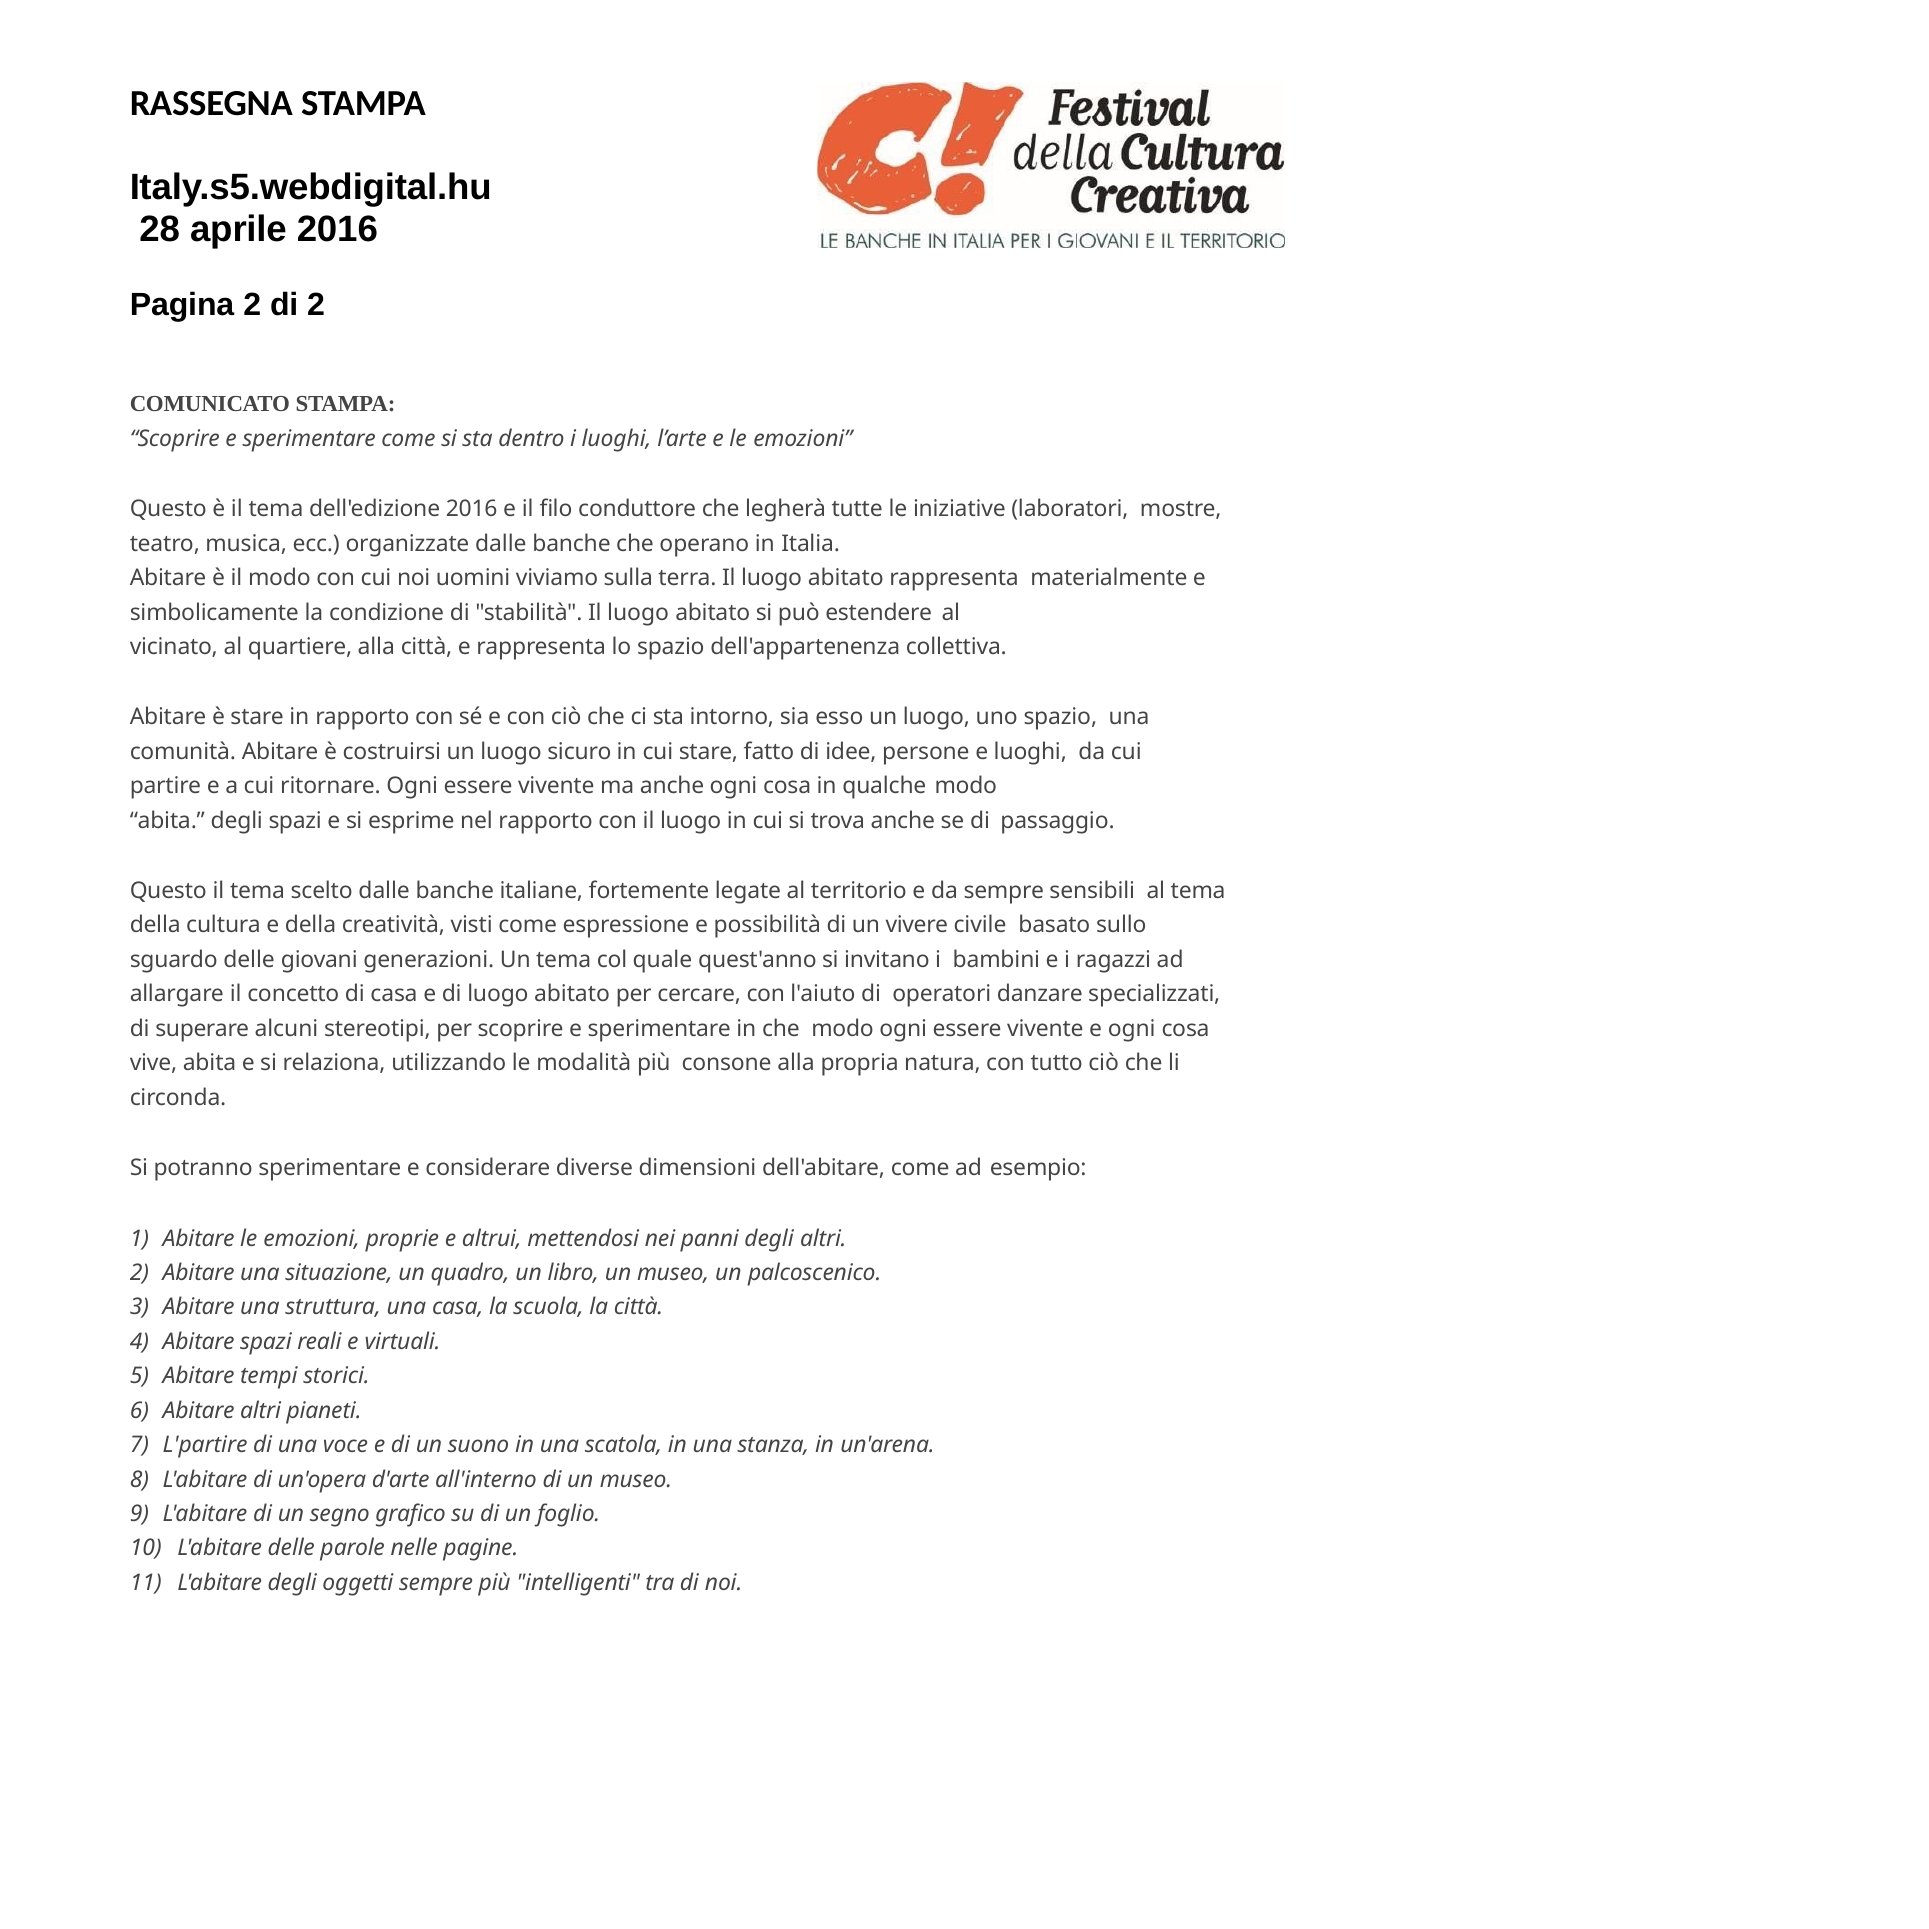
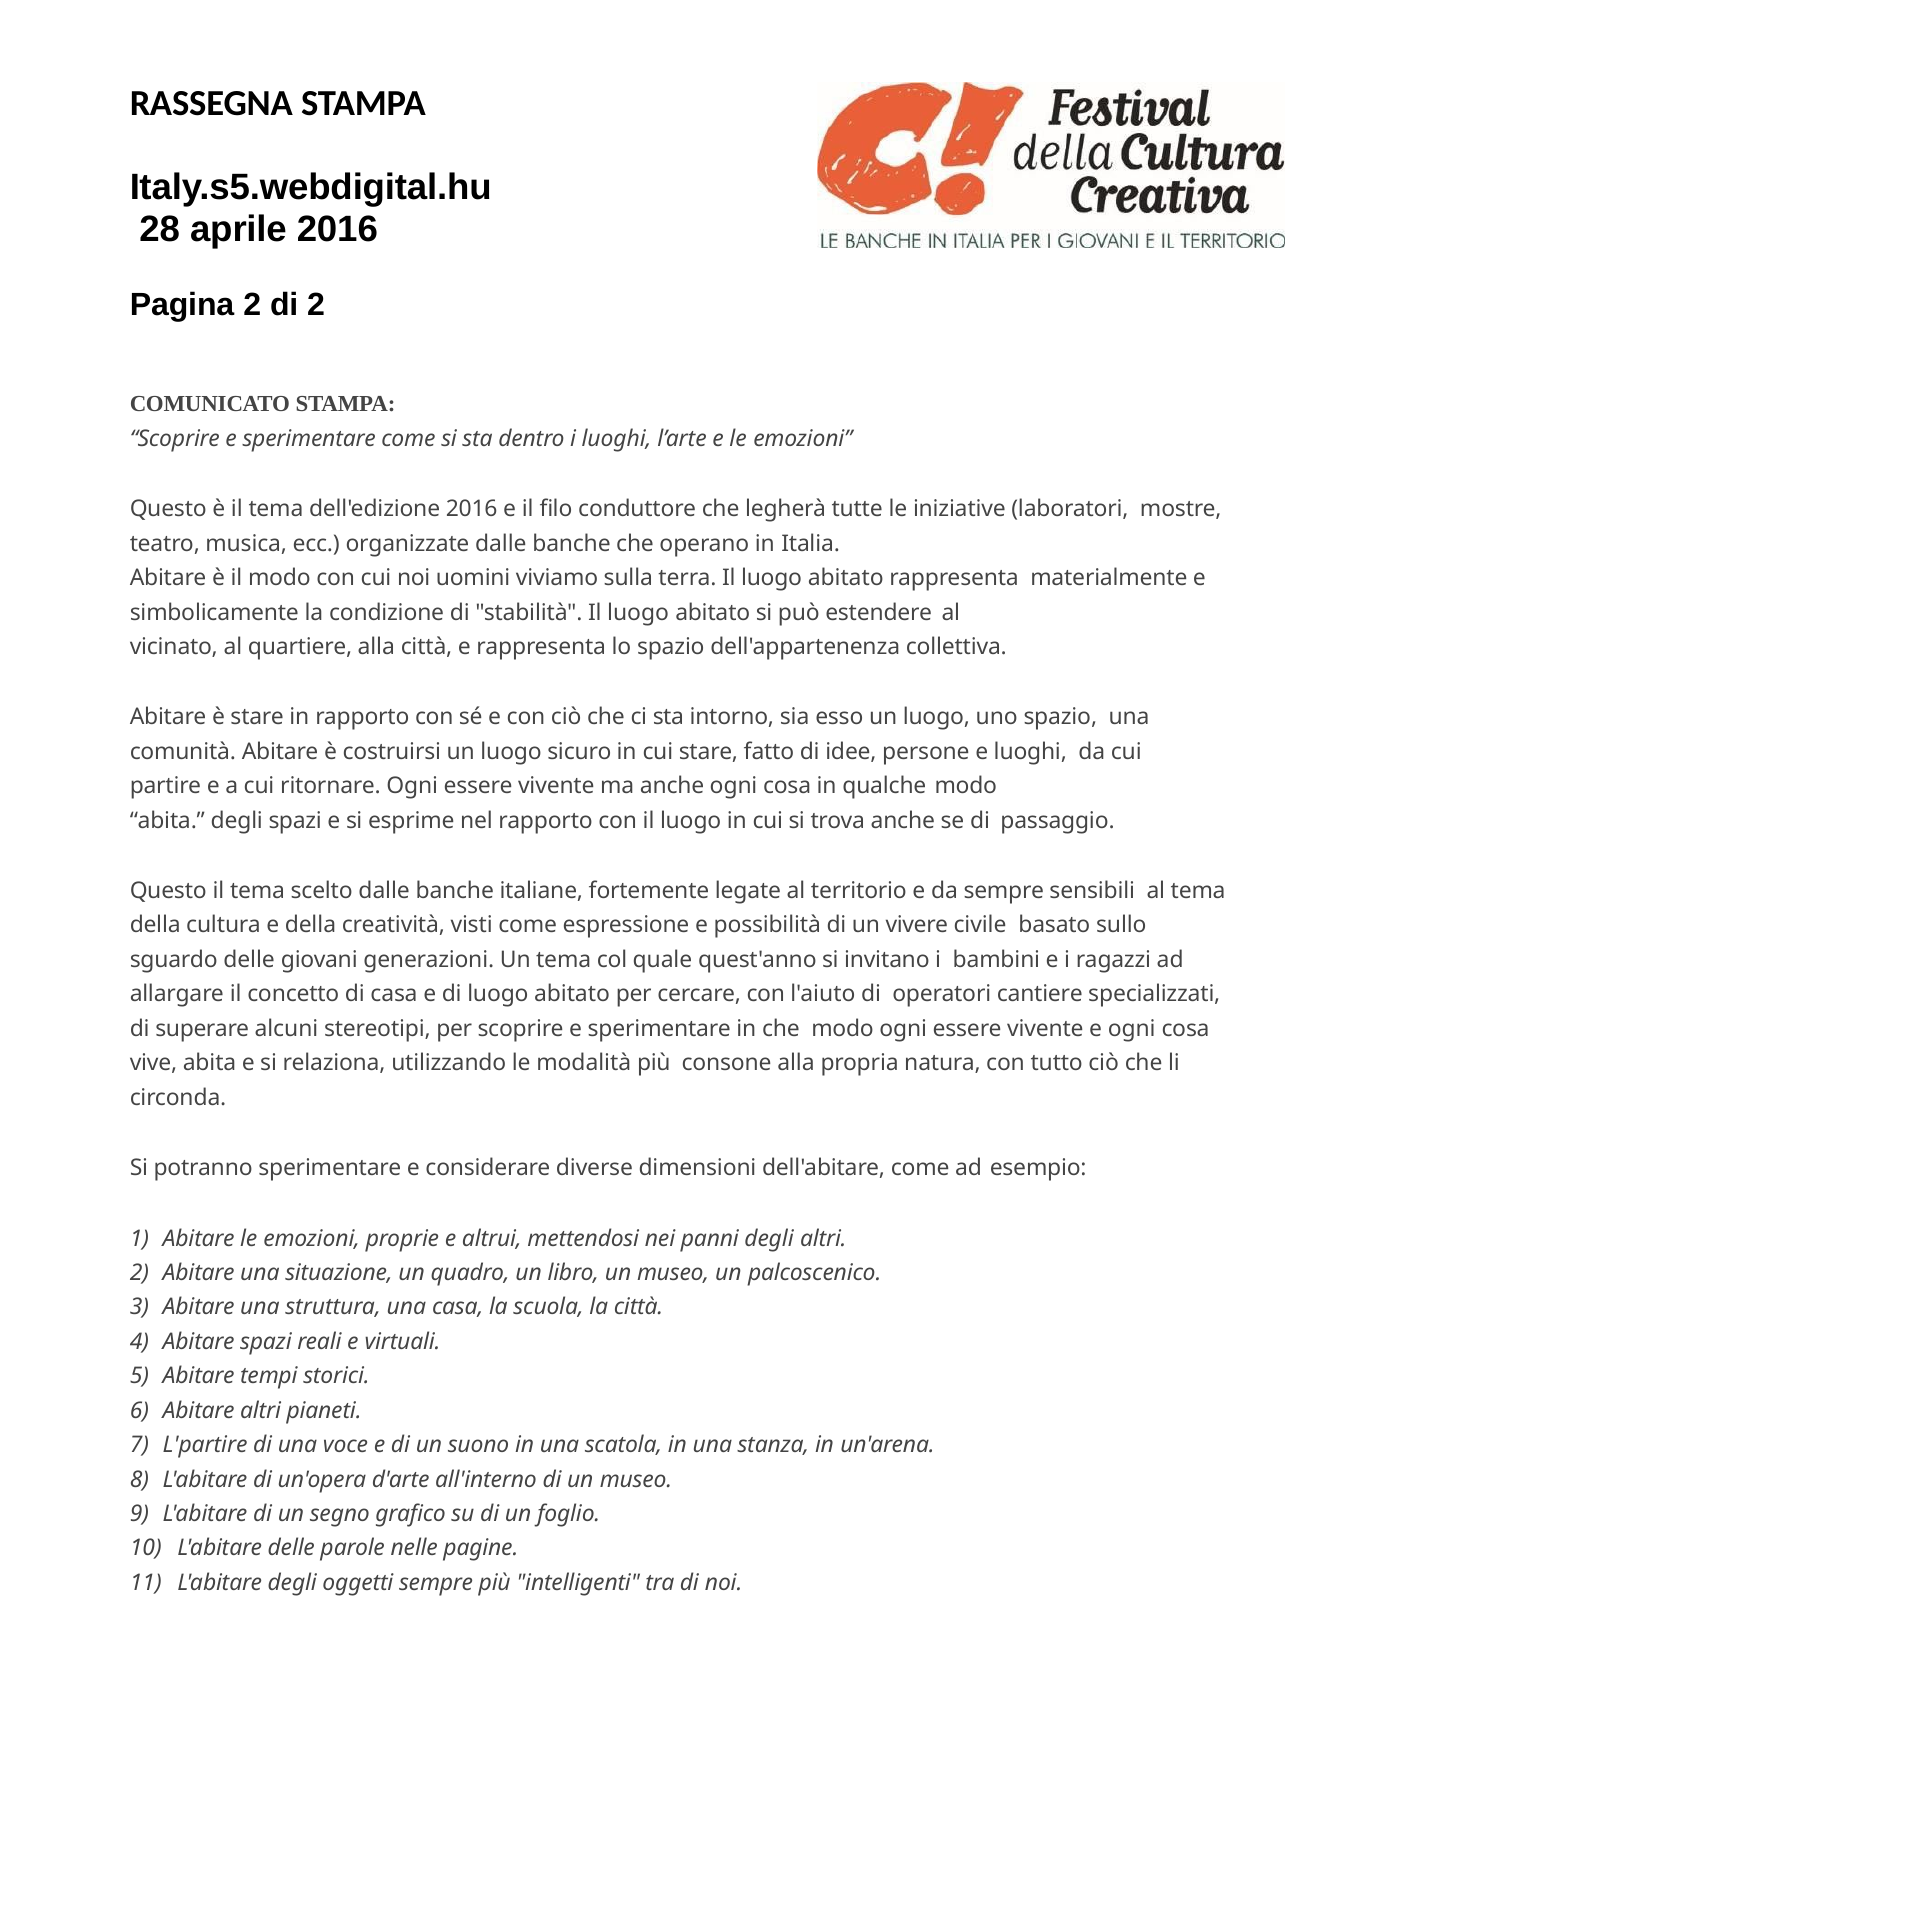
danzare: danzare -> cantiere
